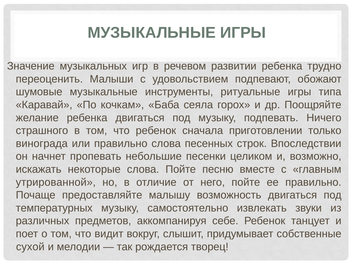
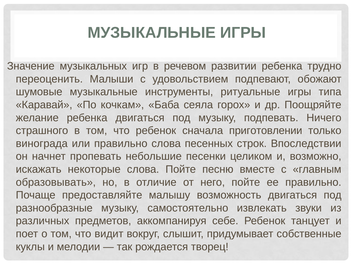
утрированной: утрированной -> образовывать
температурных: температурных -> разнообразные
сухой: сухой -> куклы
